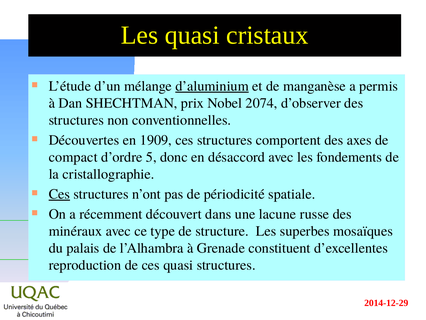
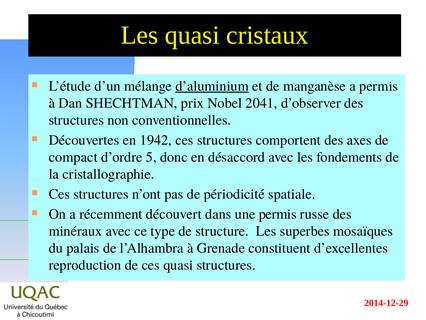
2074: 2074 -> 2041
1909: 1909 -> 1942
Ces at (59, 194) underline: present -> none
une lacune: lacune -> permis
